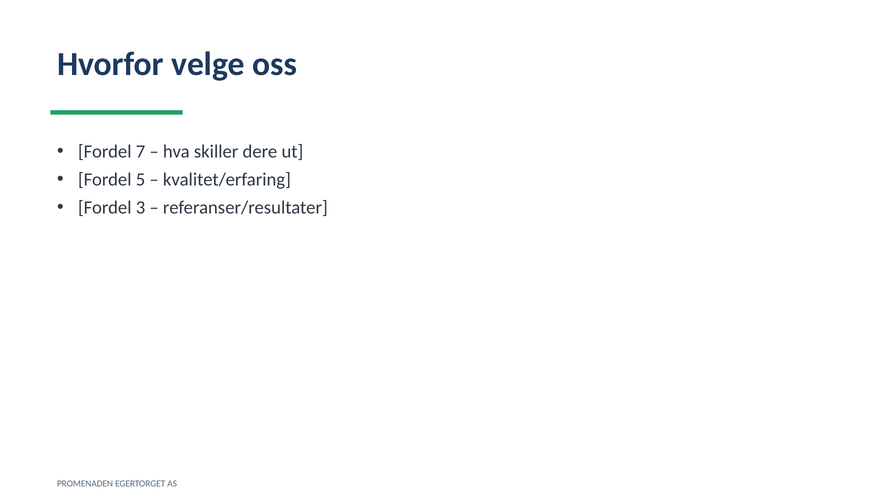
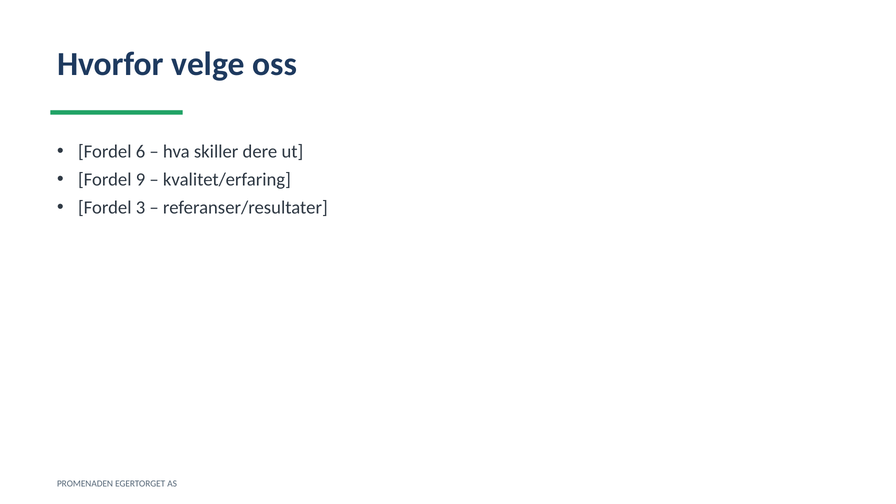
7: 7 -> 6
5: 5 -> 9
